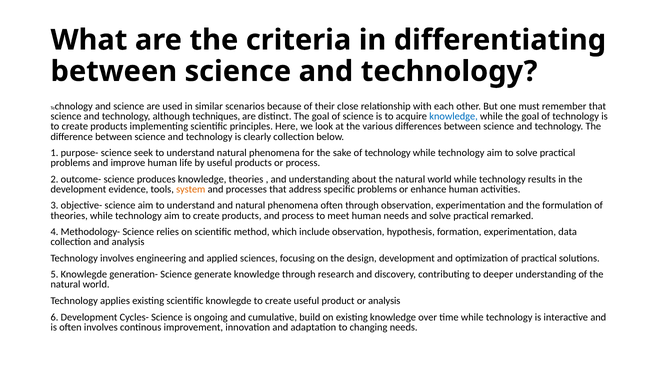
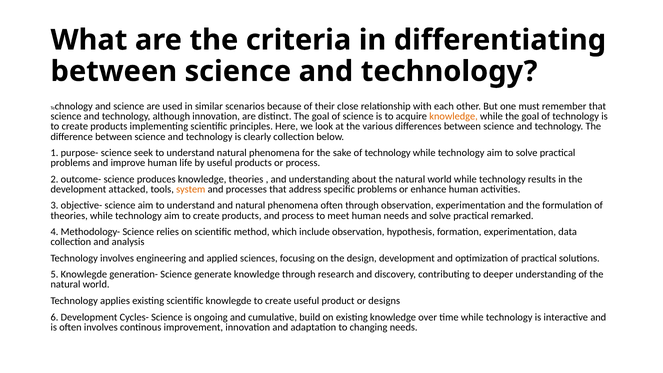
although techniques: techniques -> innovation
knowledge at (454, 116) colour: blue -> orange
evidence: evidence -> attacked
or analysis: analysis -> designs
